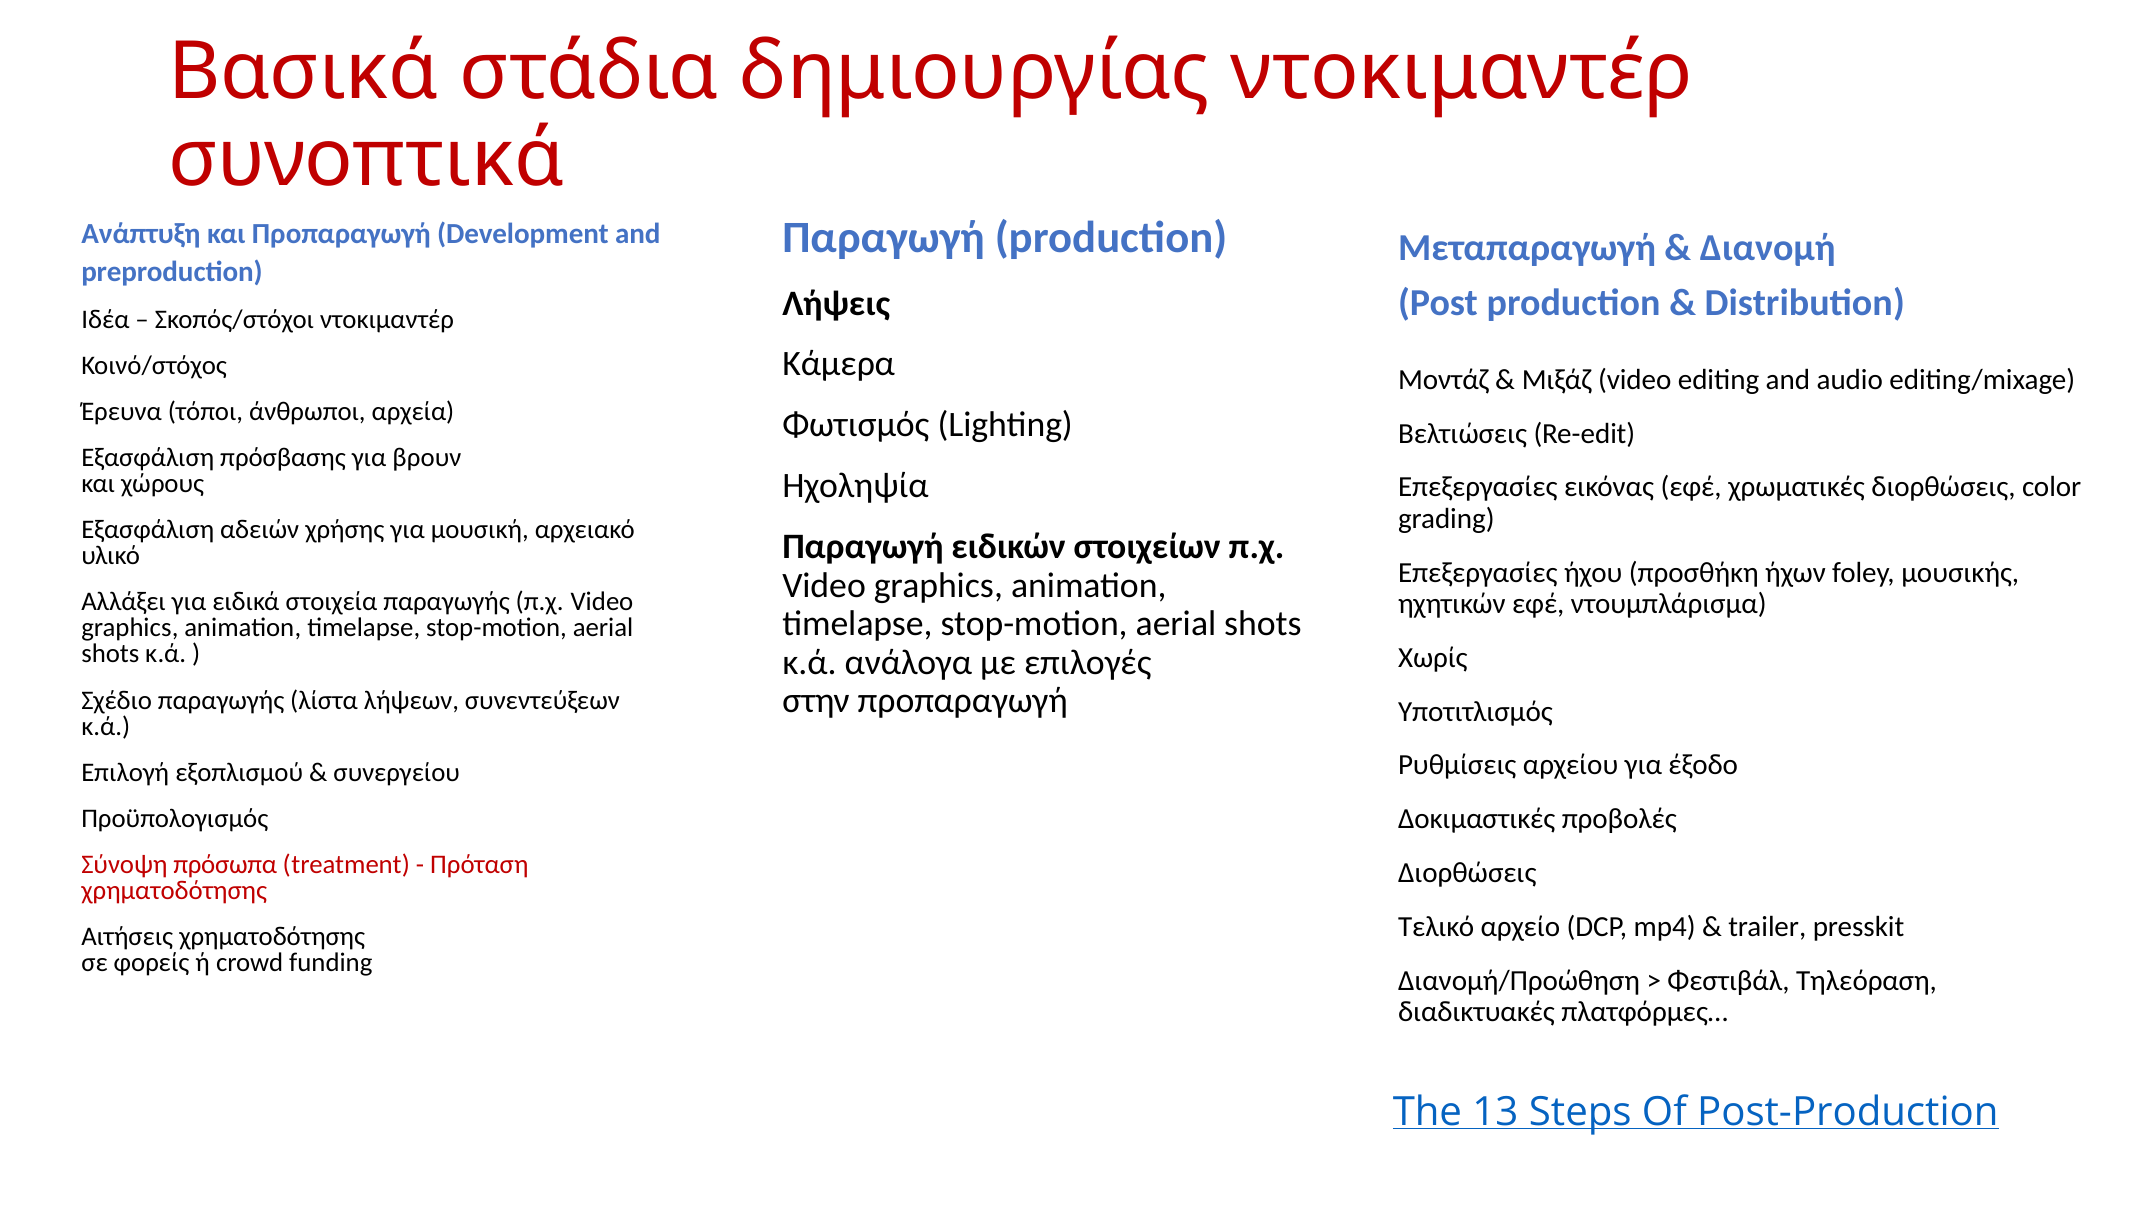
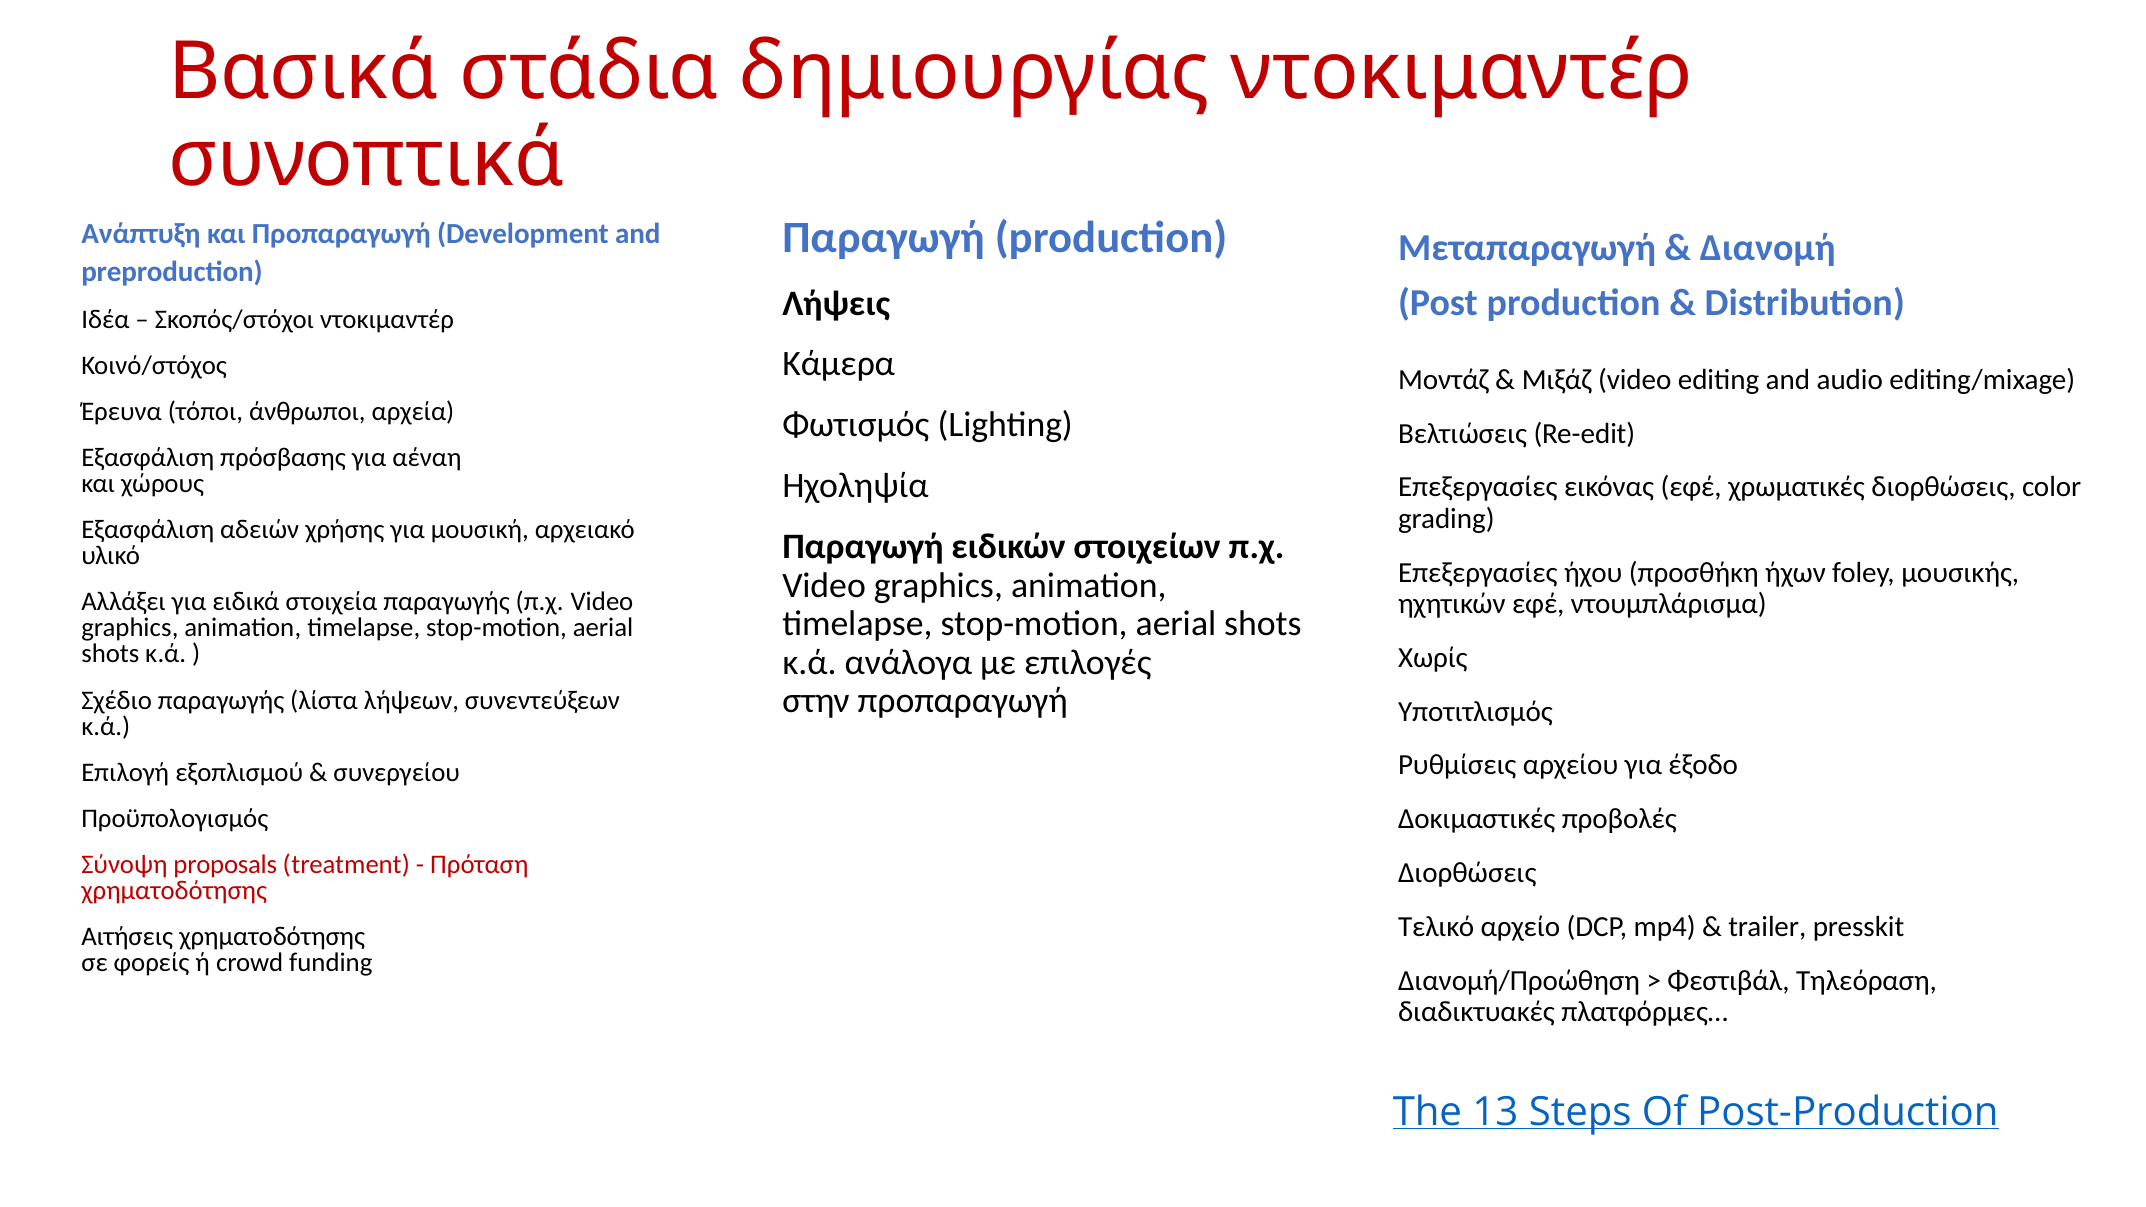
βρουν: βρουν -> αέναη
πρόσωπα: πρόσωπα -> proposals
